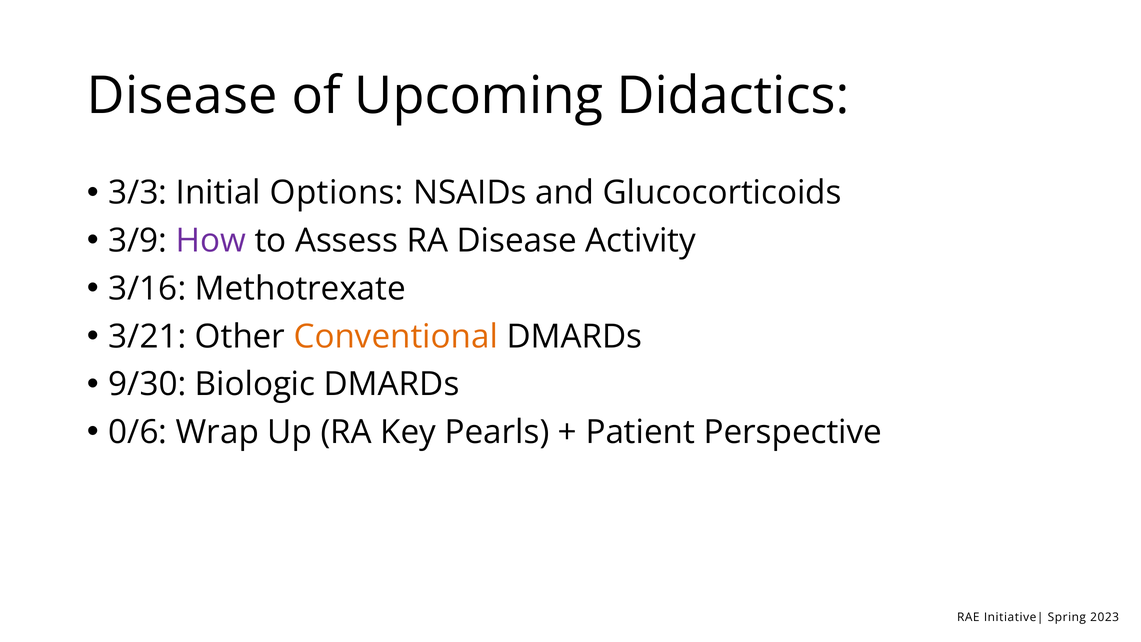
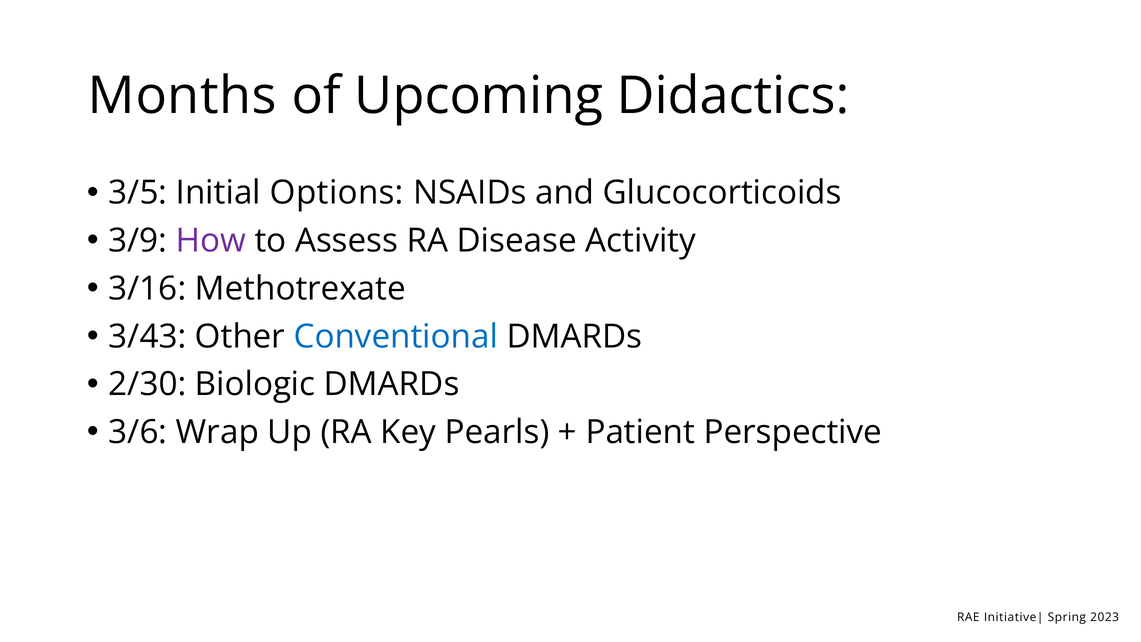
Disease at (182, 96): Disease -> Months
3/3: 3/3 -> 3/5
3/21: 3/21 -> 3/43
Conventional colour: orange -> blue
9/30: 9/30 -> 2/30
0/6: 0/6 -> 3/6
